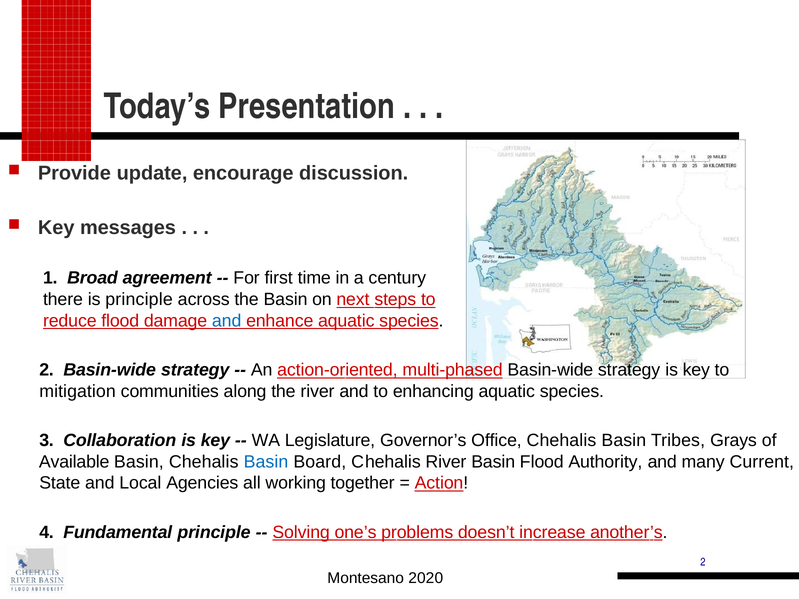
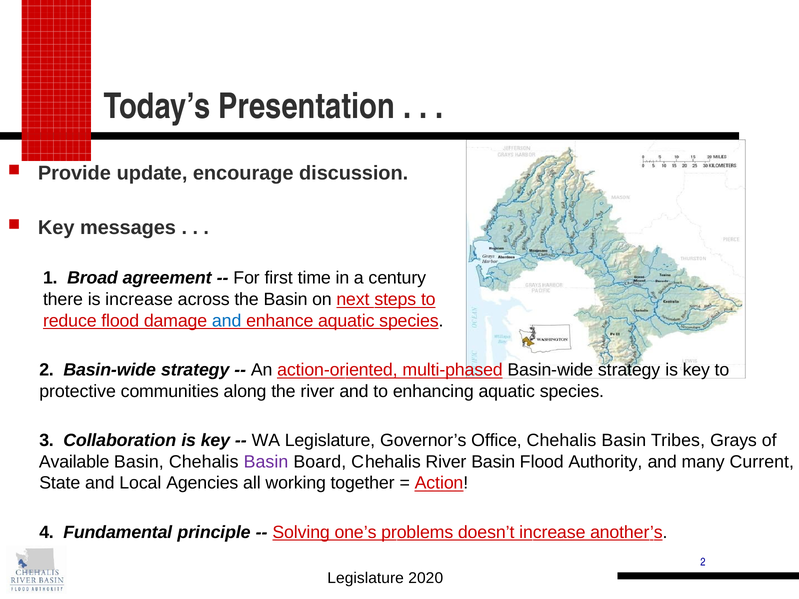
is principle: principle -> increase
mitigation: mitigation -> protective
Basin at (266, 462) colour: blue -> purple
Montesano at (366, 579): Montesano -> Legislature
